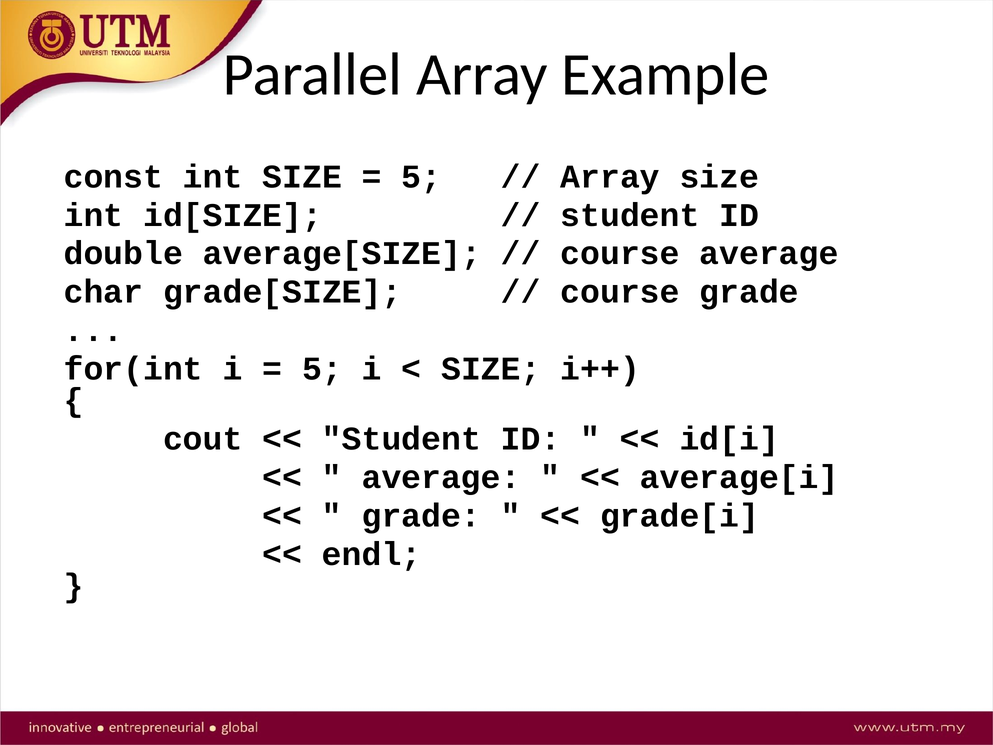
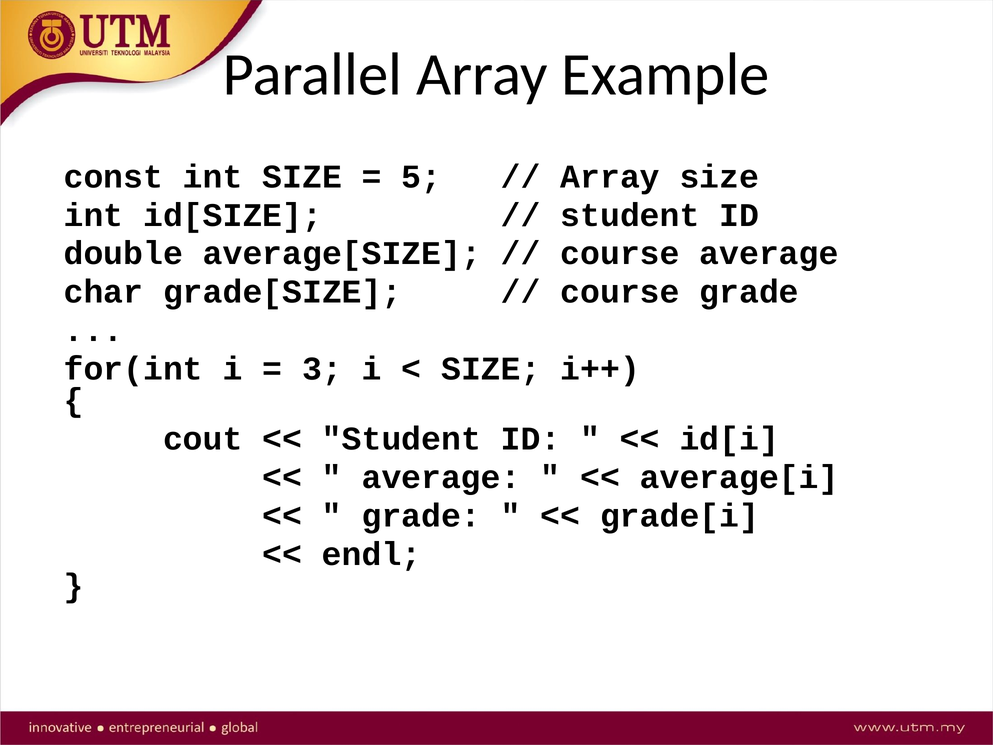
5 at (322, 369): 5 -> 3
